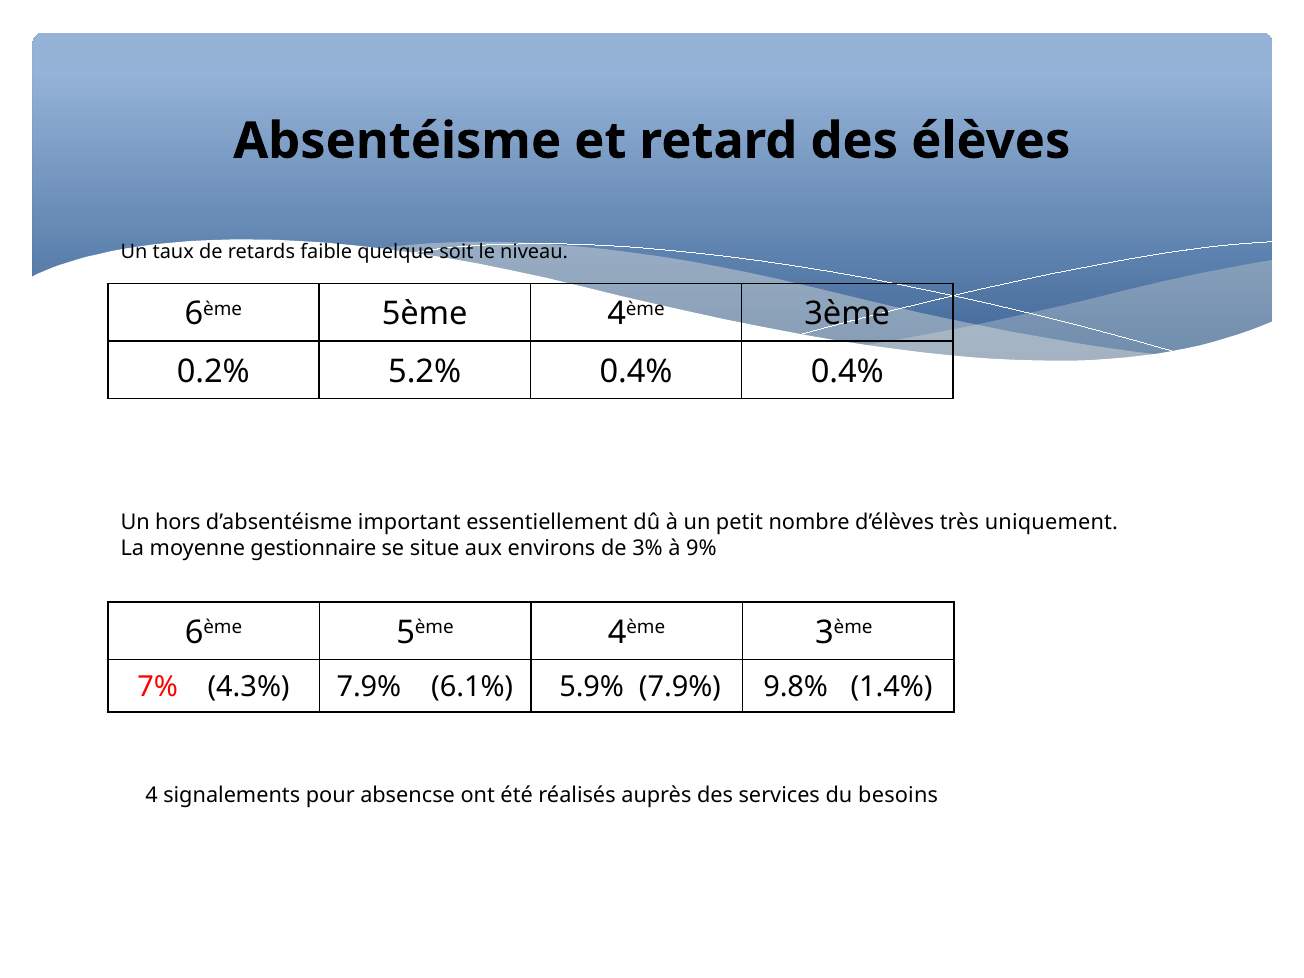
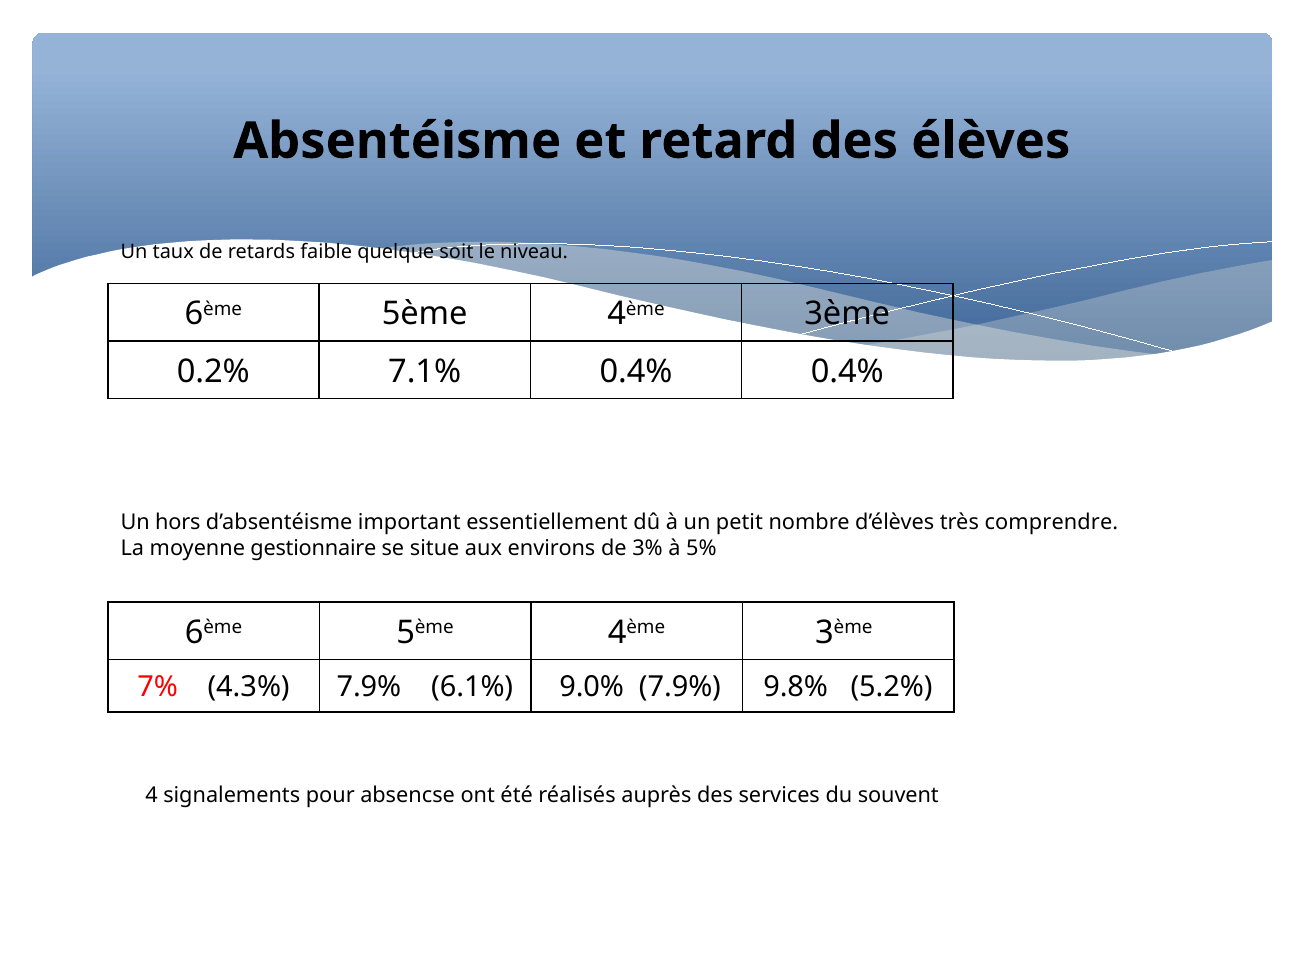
5.2%: 5.2% -> 7.1%
uniquement: uniquement -> comprendre
9%: 9% -> 5%
5.9%: 5.9% -> 9.0%
1.4%: 1.4% -> 5.2%
besoins: besoins -> souvent
